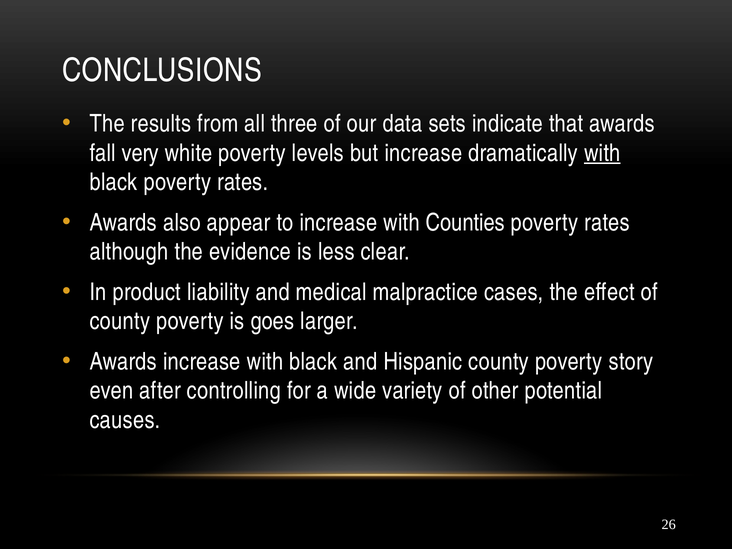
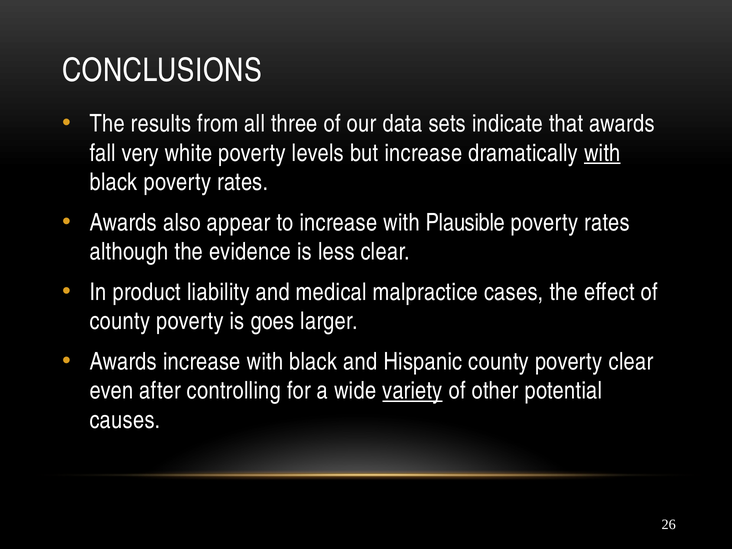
Counties: Counties -> Plausible
poverty story: story -> clear
variety underline: none -> present
